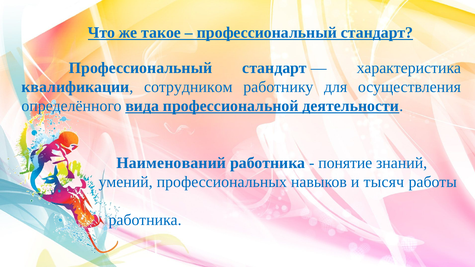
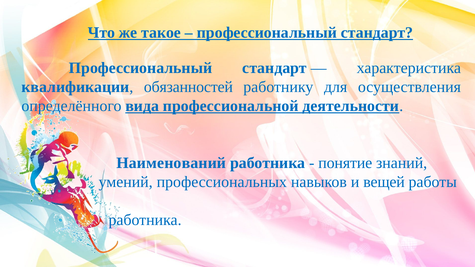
сотрудником: сотрудником -> обязанностей
тысяч: тысяч -> вещей
